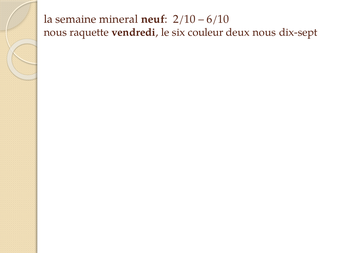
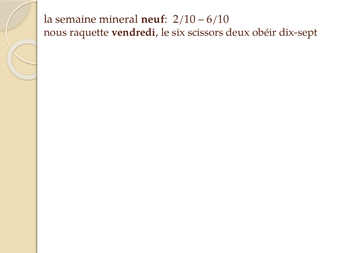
couleur: couleur -> scissors
deux nous: nous -> obéir
